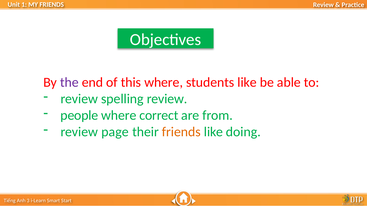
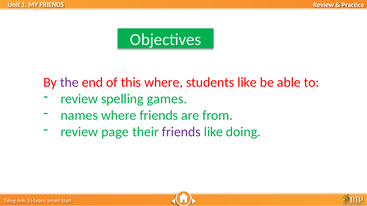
spelling review: review -> games
people: people -> names
where correct: correct -> friends
friends at (181, 132) colour: orange -> purple
